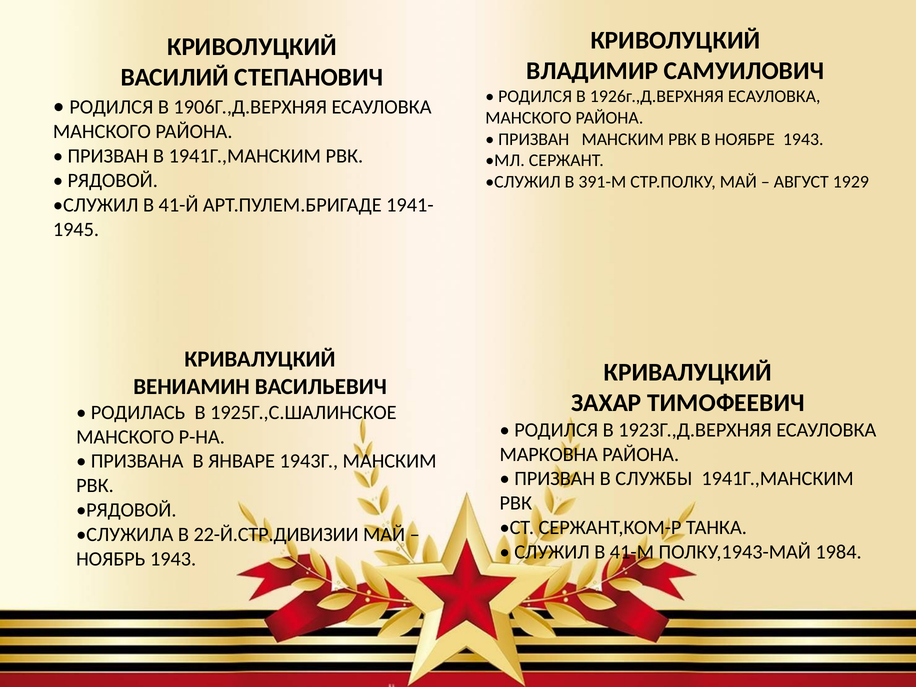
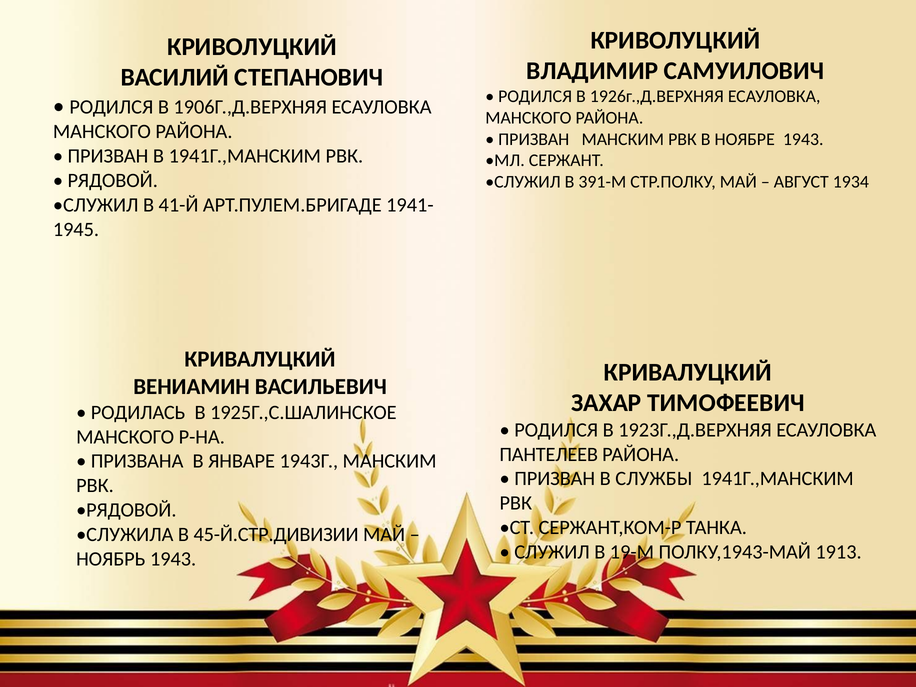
1929: 1929 -> 1934
МАРКОВНА: МАРКОВНА -> ПАНТЕЛЕЕВ
22-Й.СТР.ДИВИЗИИ: 22-Й.СТР.ДИВИЗИИ -> 45-Й.СТР.ДИВИЗИИ
41-М: 41-М -> 19-М
1984: 1984 -> 1913
